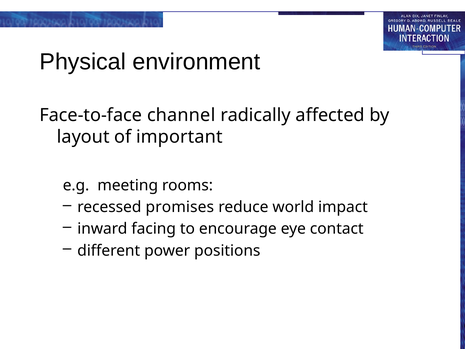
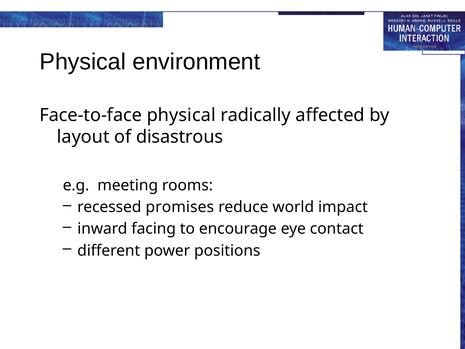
Face-to-face channel: channel -> physical
important: important -> disastrous
